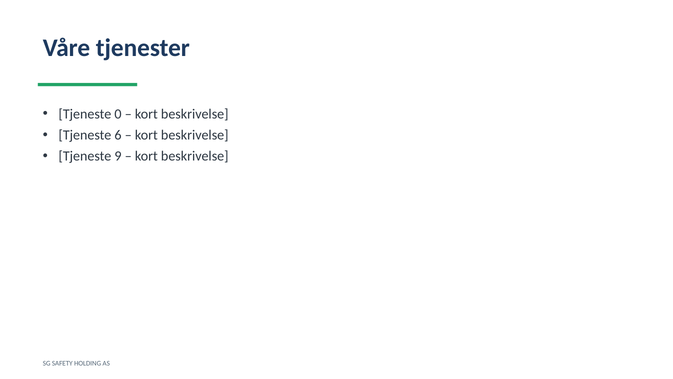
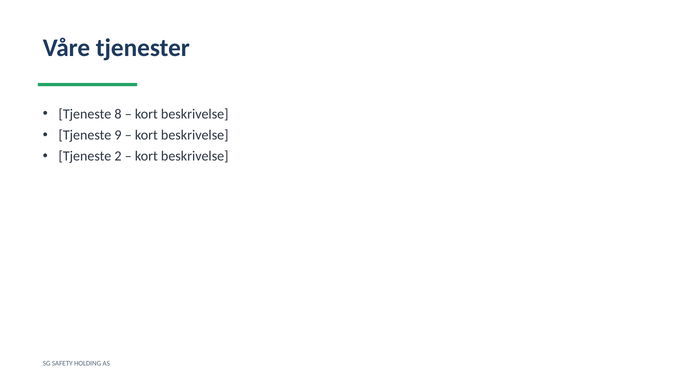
0: 0 -> 8
6: 6 -> 9
9: 9 -> 2
